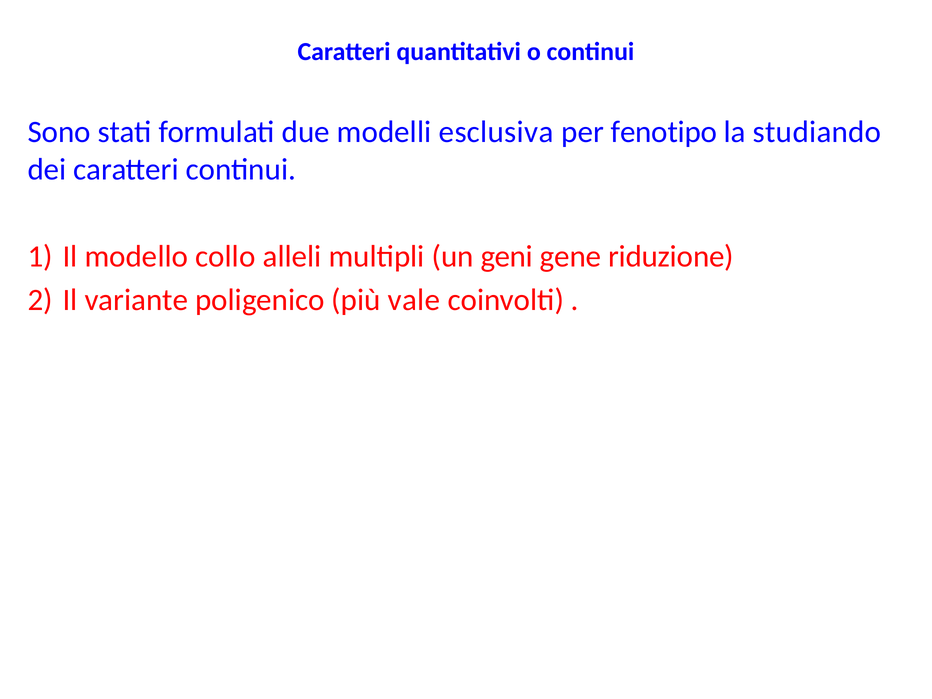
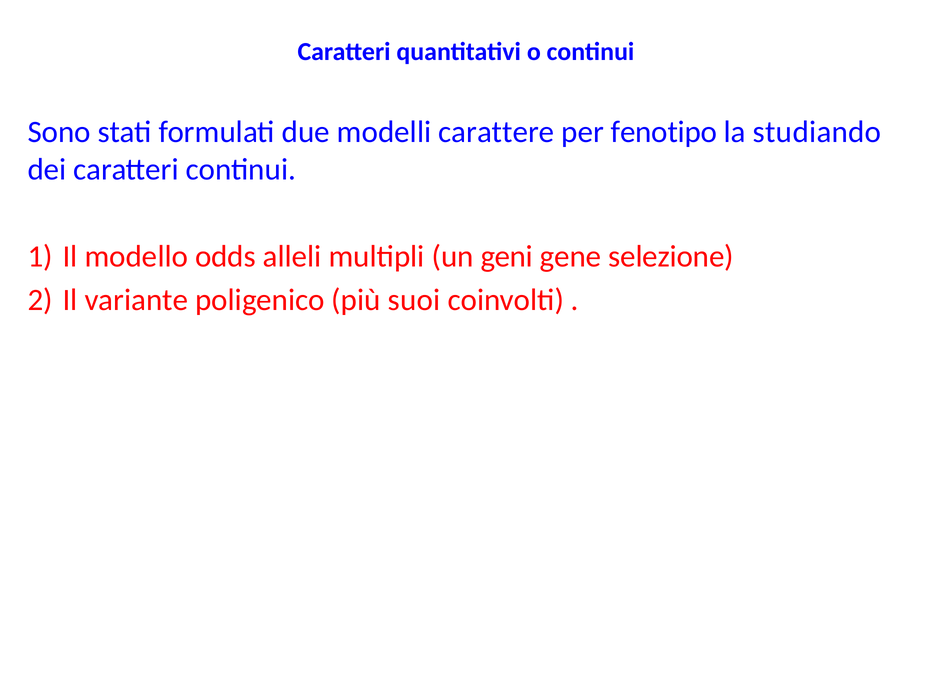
esclusiva: esclusiva -> carattere
collo: collo -> odds
riduzione: riduzione -> selezione
vale: vale -> suoi
